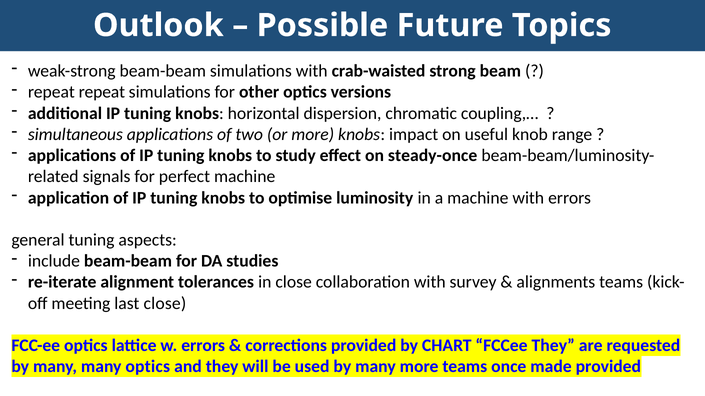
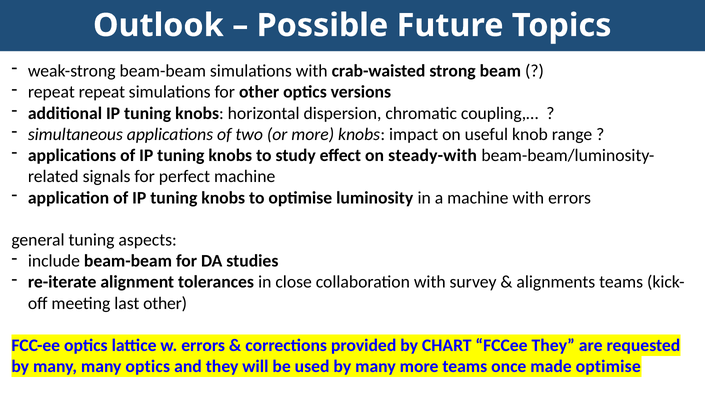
steady-once: steady-once -> steady-with
last close: close -> other
made provided: provided -> optimise
